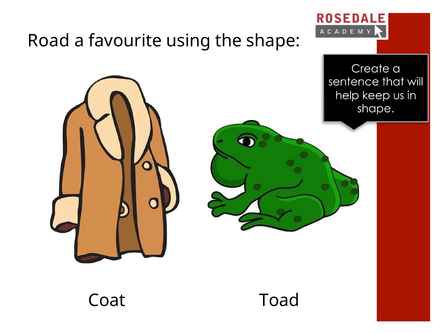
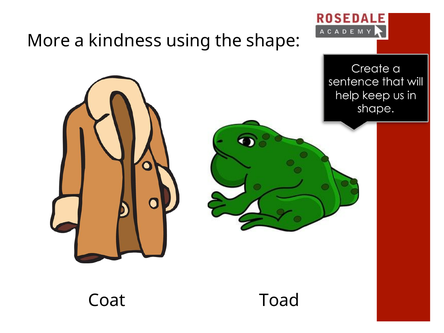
Road: Road -> More
favourite: favourite -> kindness
